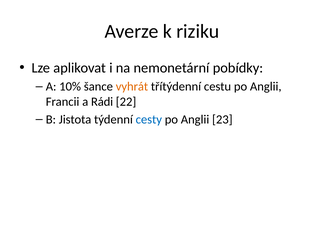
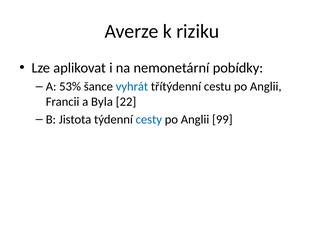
10%: 10% -> 53%
vyhrát colour: orange -> blue
Rádi: Rádi -> Byla
23: 23 -> 99
